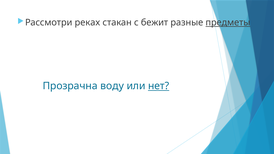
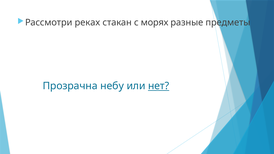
бежит: бежит -> морях
предметы underline: present -> none
воду: воду -> небу
